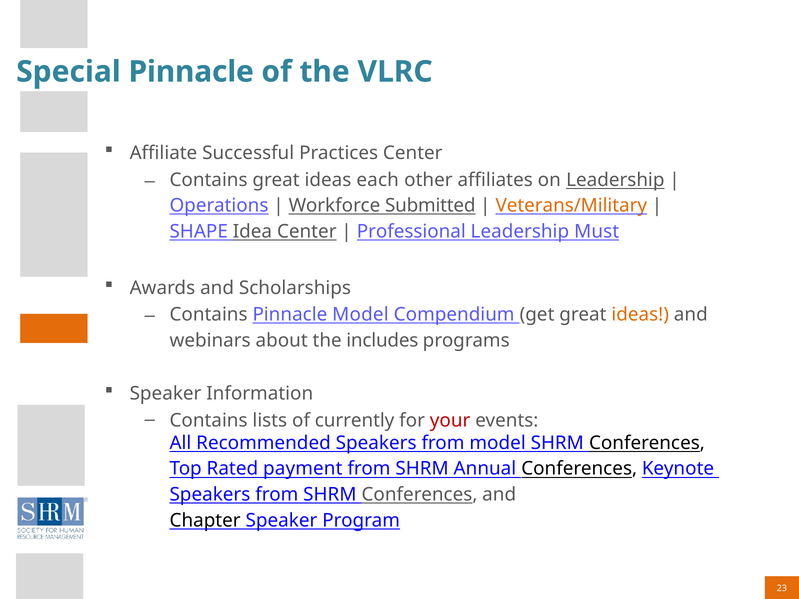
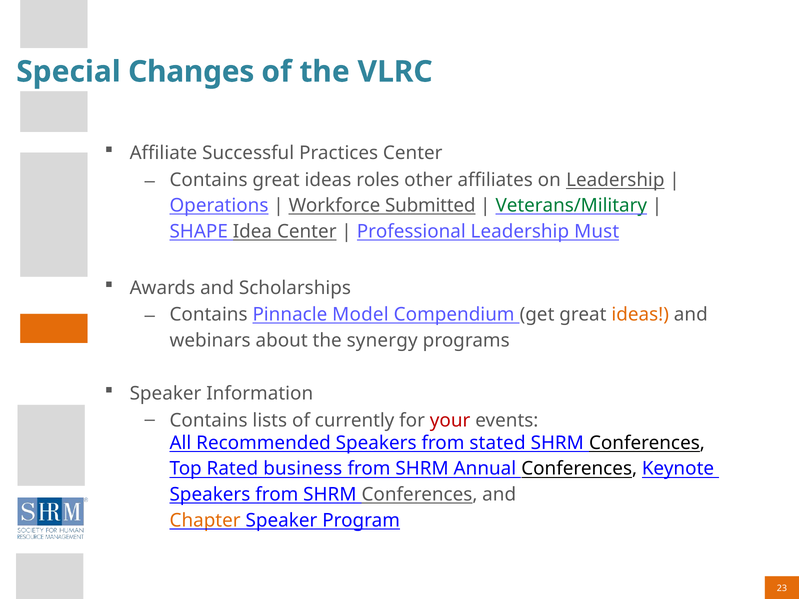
Special Pinnacle: Pinnacle -> Changes
each: each -> roles
Veterans/Military colour: orange -> green
includes: includes -> synergy
from model: model -> stated
payment: payment -> business
Chapter colour: black -> orange
